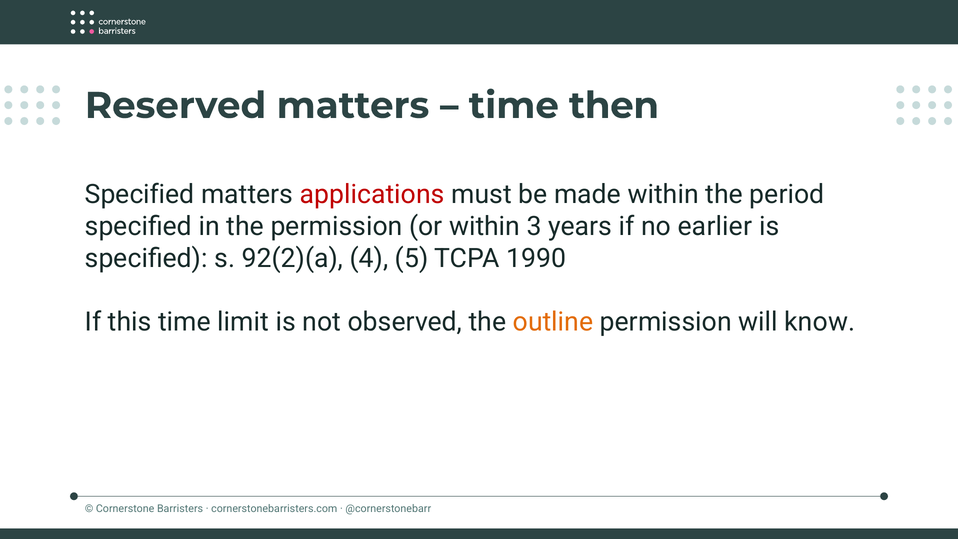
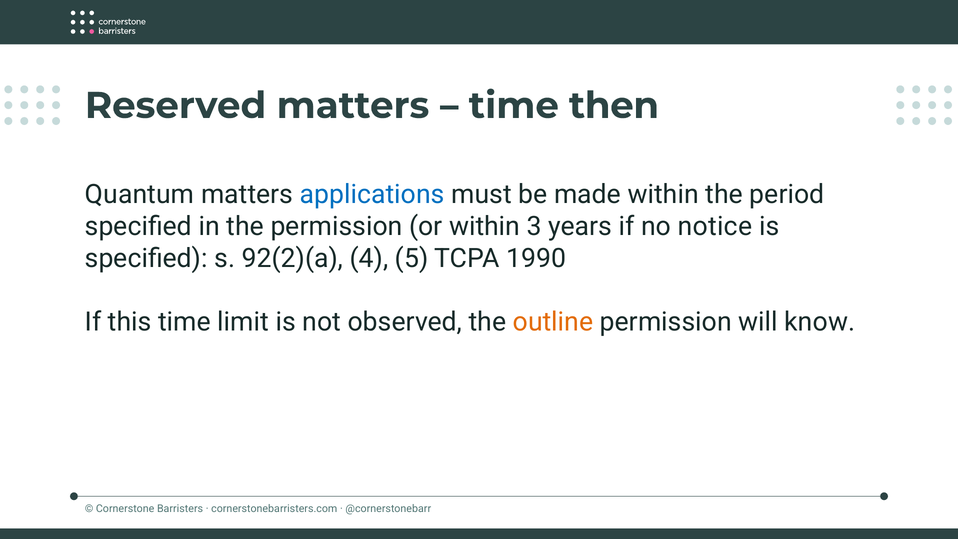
Specified at (140, 194): Specified -> Quantum
applications colour: red -> blue
earlier: earlier -> notice
